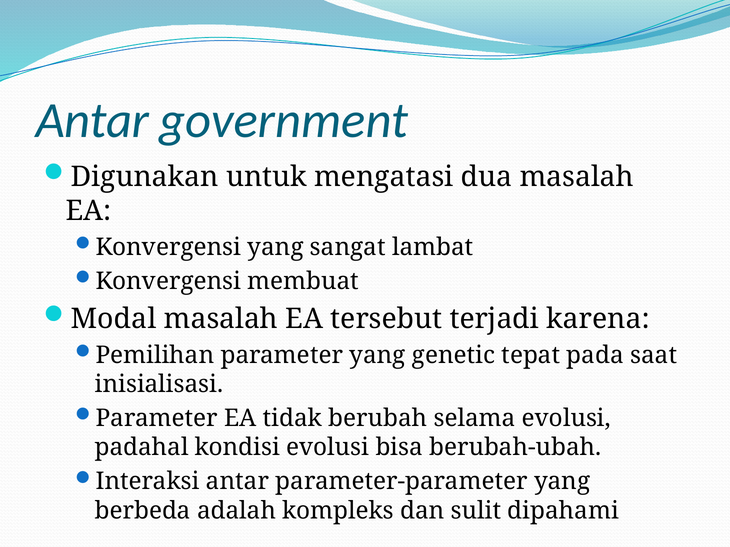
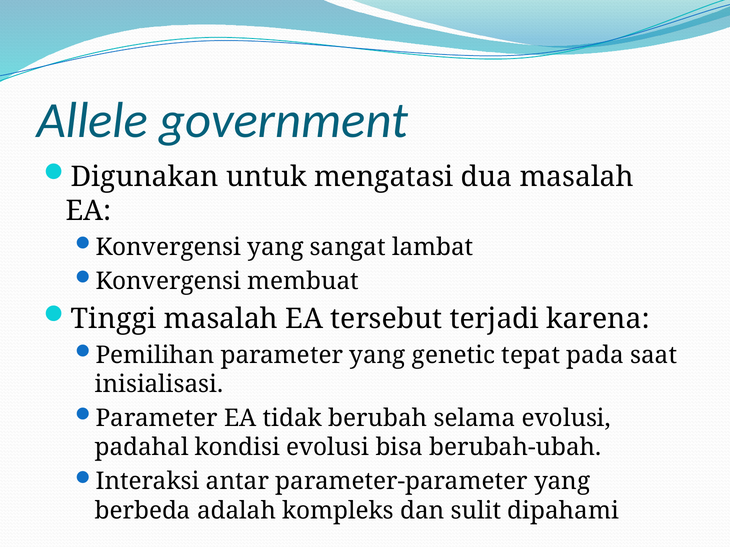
Antar at (92, 121): Antar -> Allele
Modal: Modal -> Tinggi
